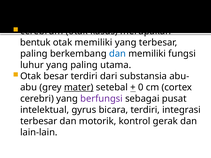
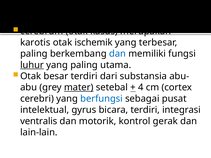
bentuk: bentuk -> karotis
otak memiliki: memiliki -> ischemik
luhur underline: none -> present
0: 0 -> 4
berfungsi colour: purple -> blue
terbesar at (39, 121): terbesar -> ventralis
